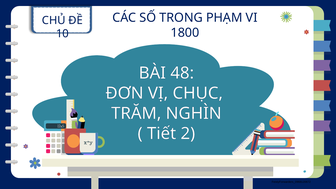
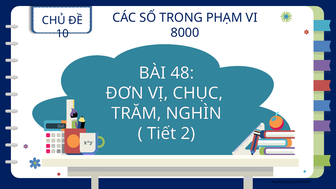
1800: 1800 -> 8000
